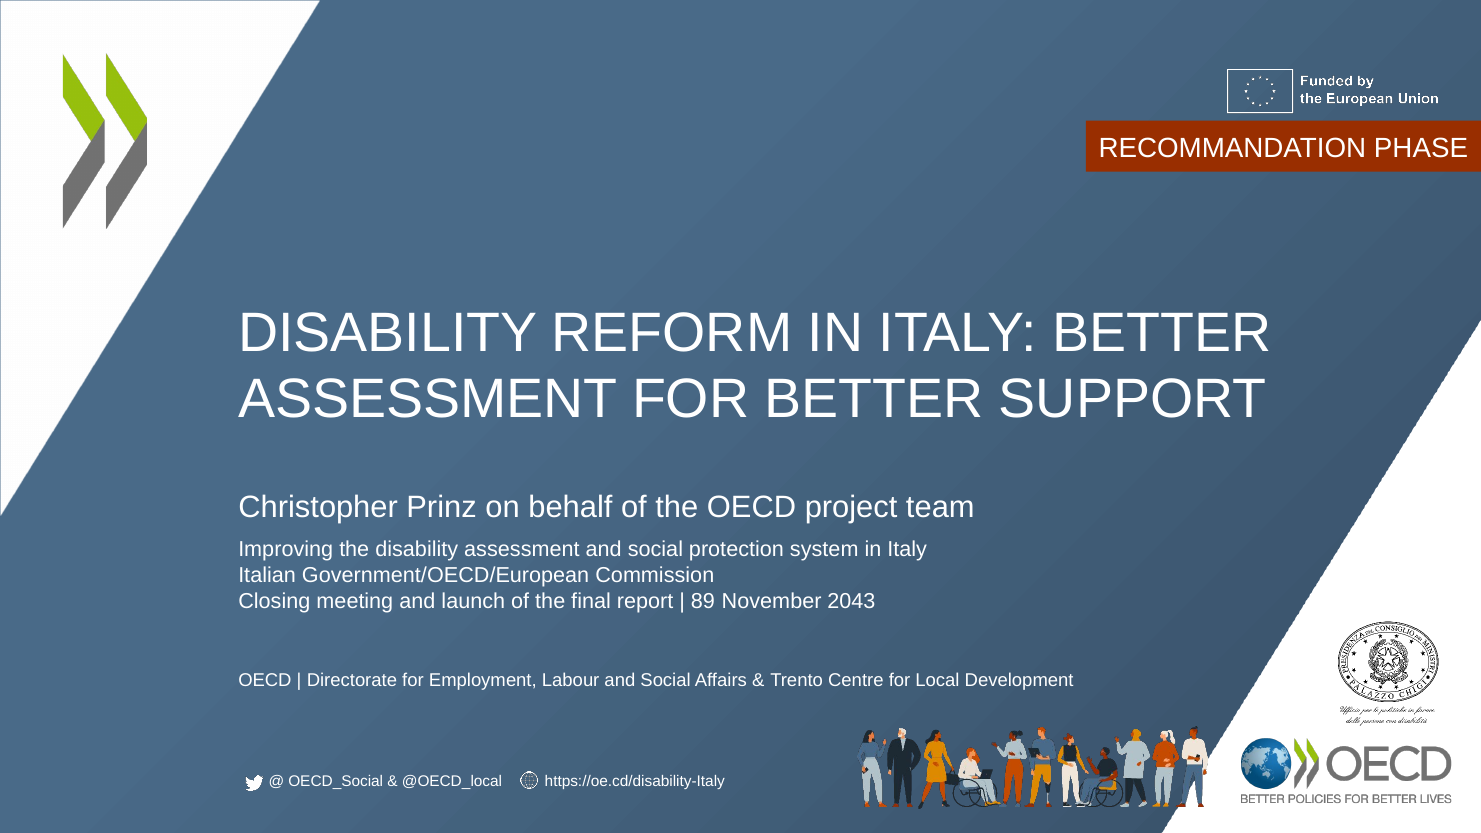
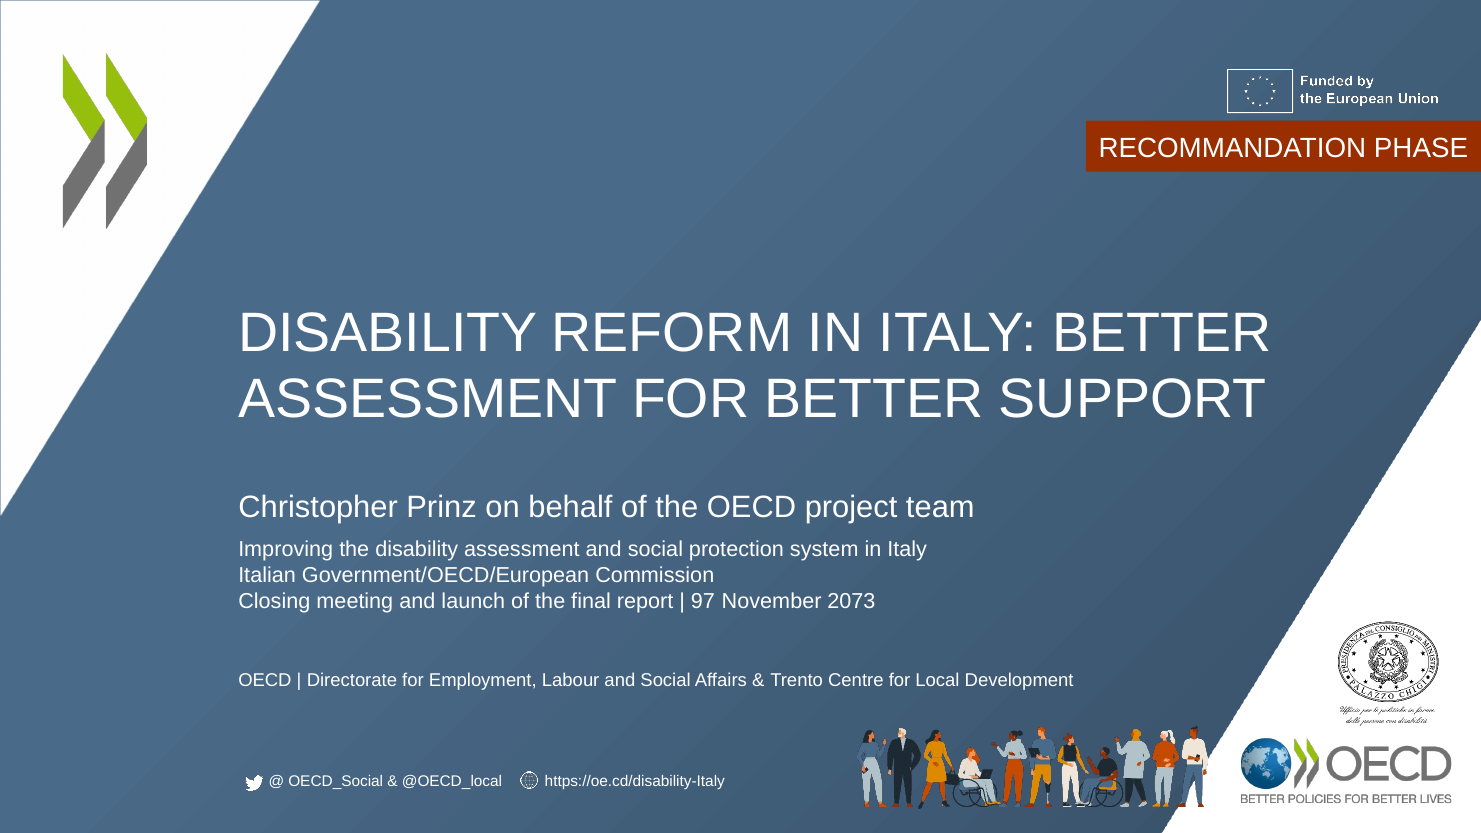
89: 89 -> 97
2043: 2043 -> 2073
